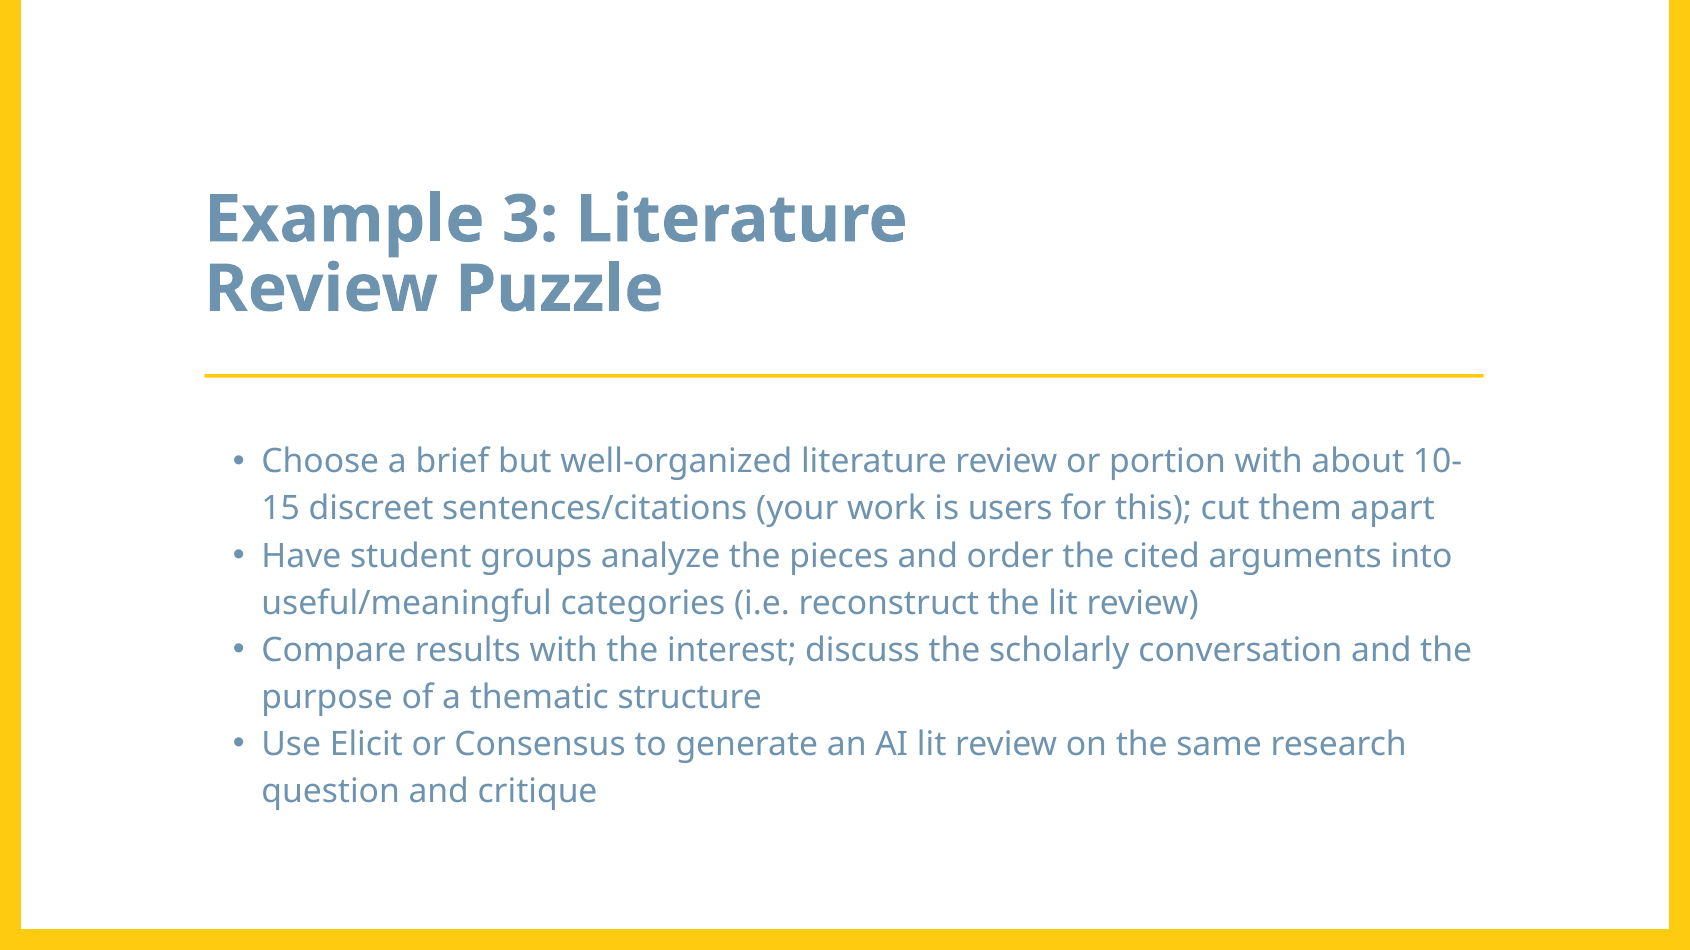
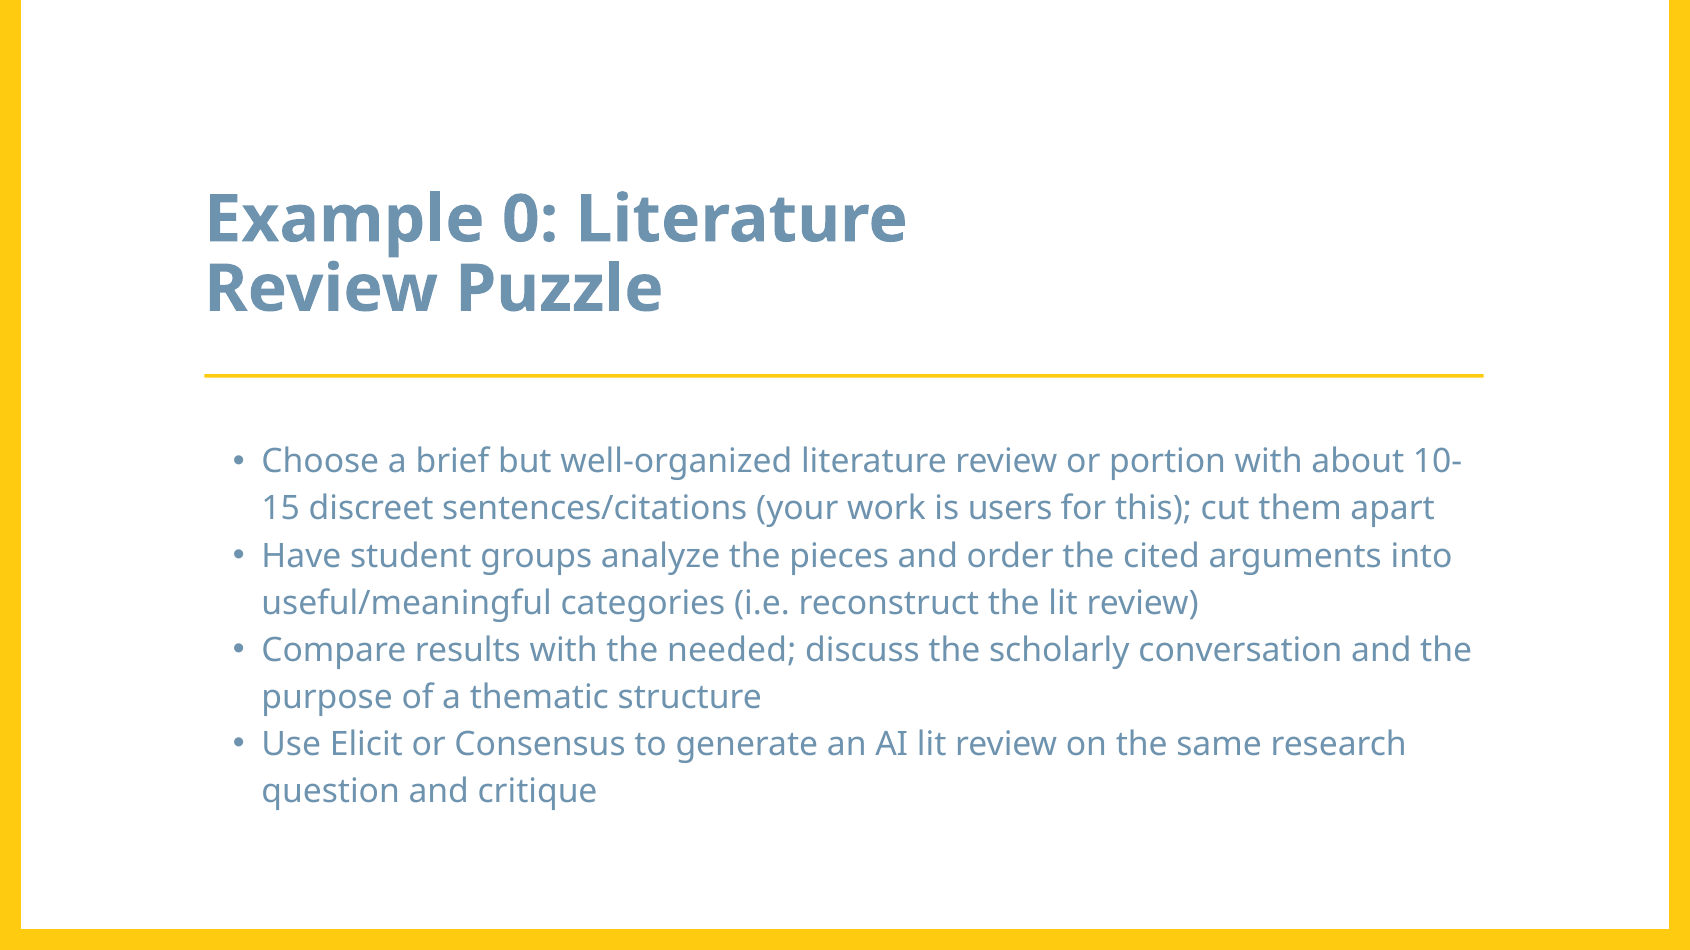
3: 3 -> 0
interest: interest -> needed
